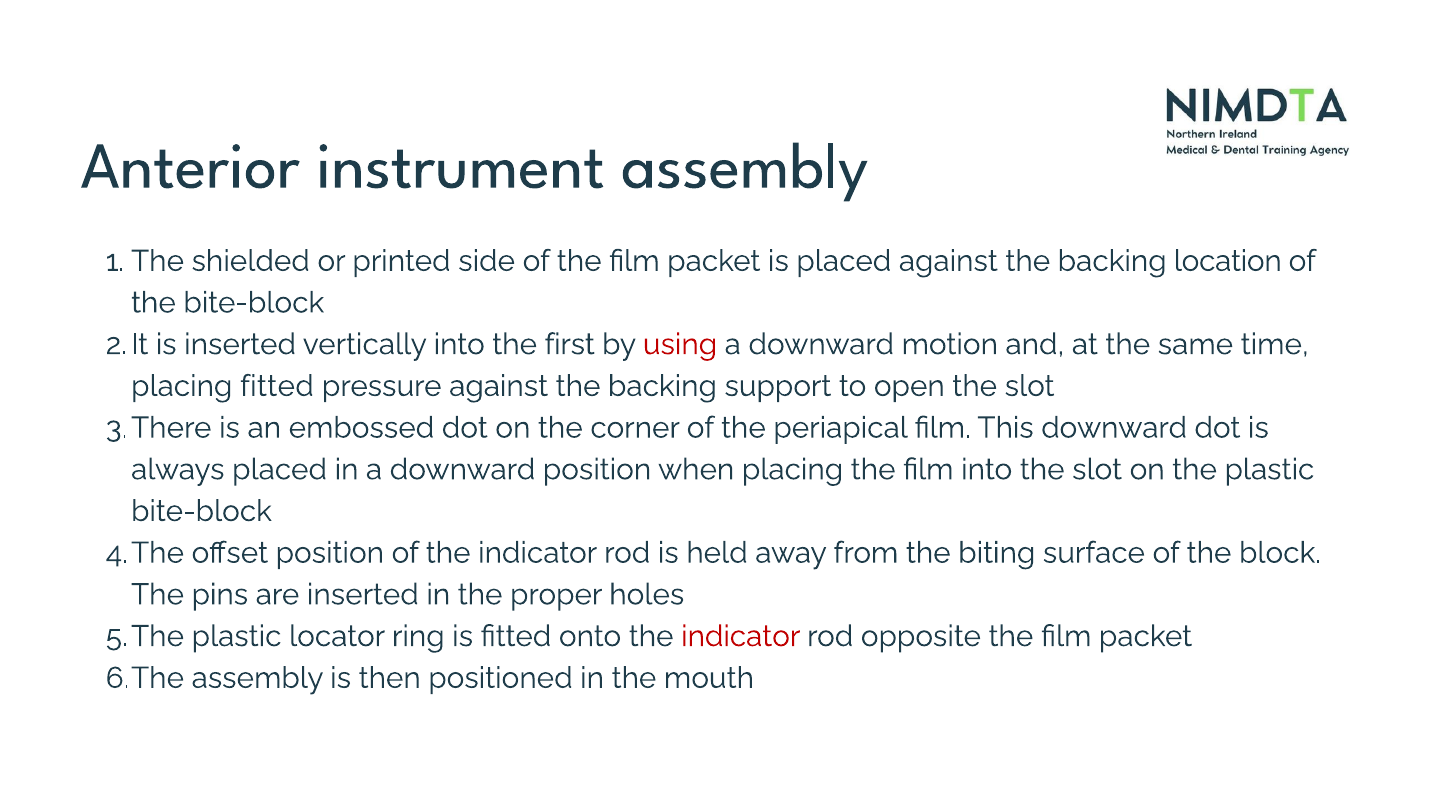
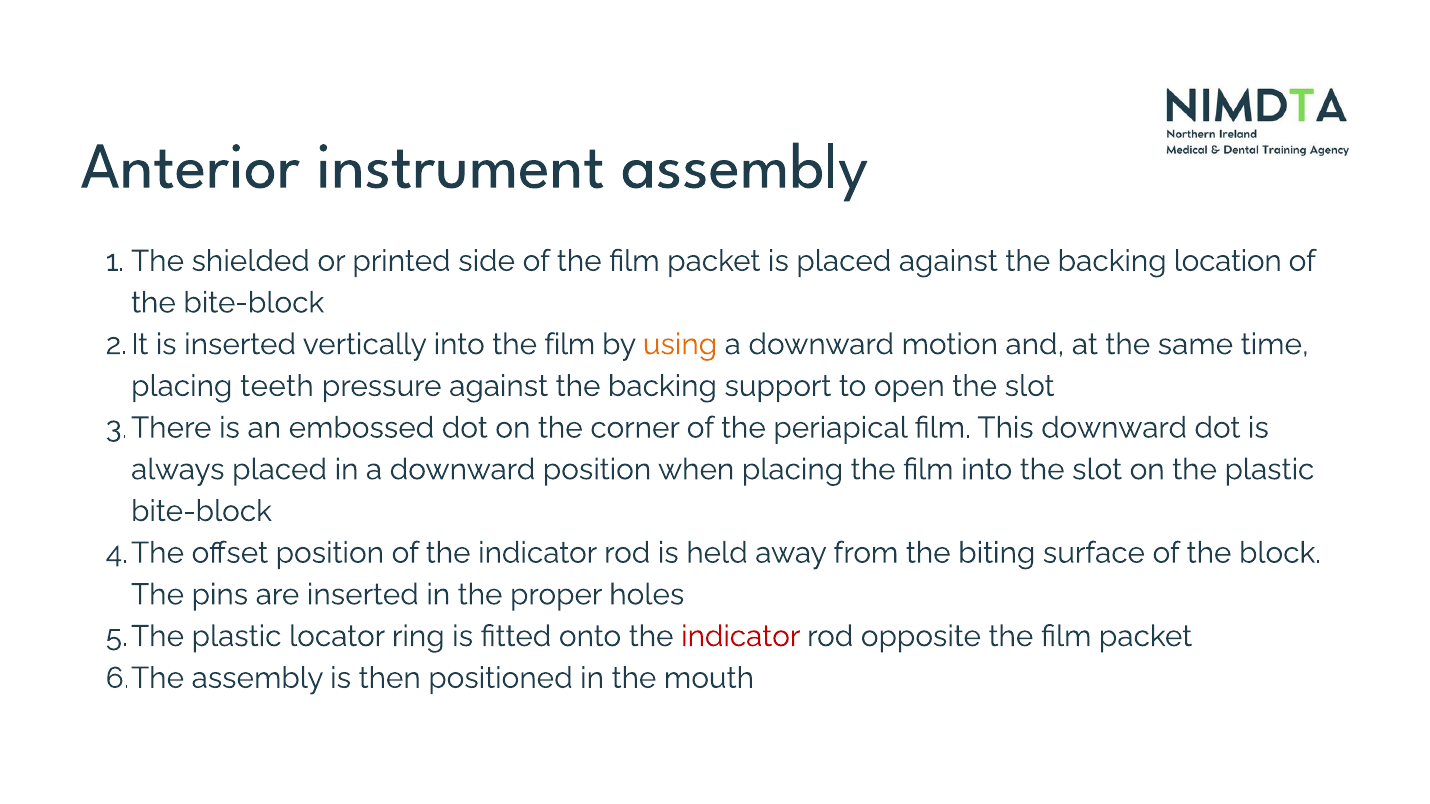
into the first: first -> film
using colour: red -> orange
placing fitted: fitted -> teeth
